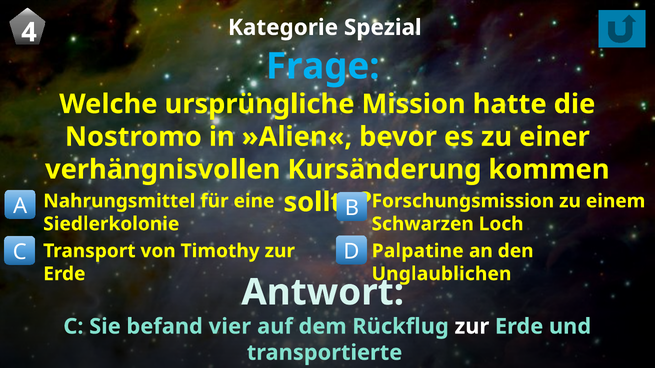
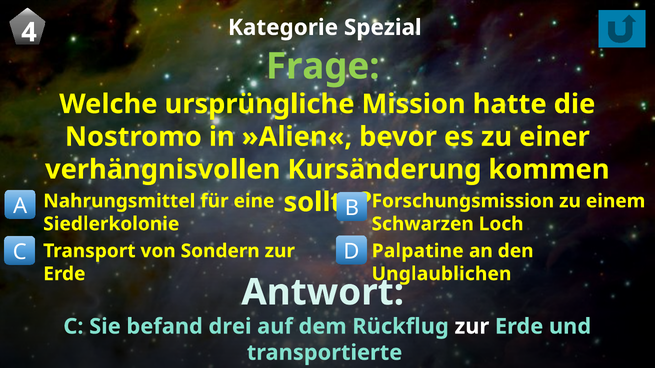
Frage colour: light blue -> light green
Timothy: Timothy -> Sondern
vier: vier -> drei
